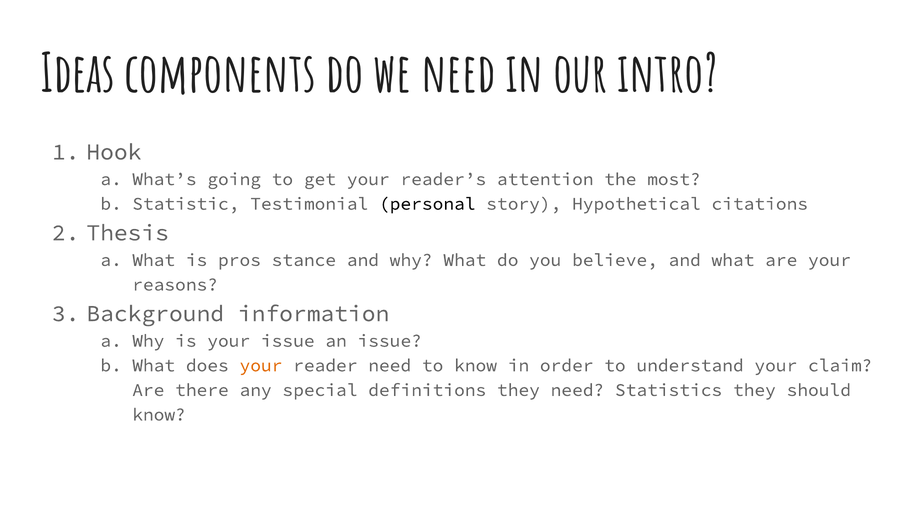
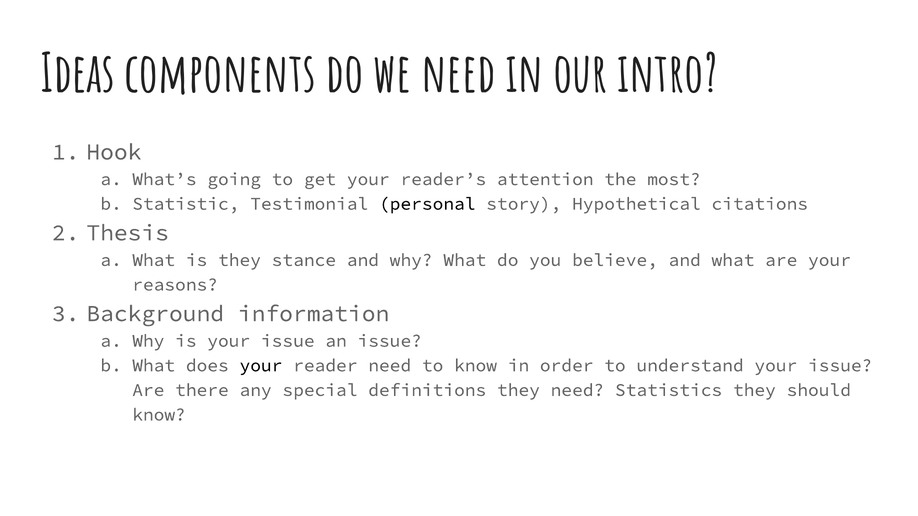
is pros: pros -> they
your at (261, 366) colour: orange -> black
understand your claim: claim -> issue
